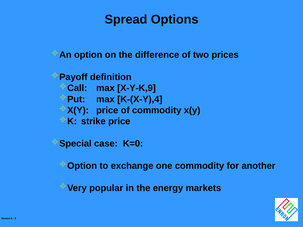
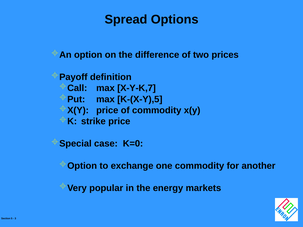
X-Y-K,9: X-Y-K,9 -> X-Y-K,7
K-(X-Y),4: K-(X-Y),4 -> K-(X-Y),5
